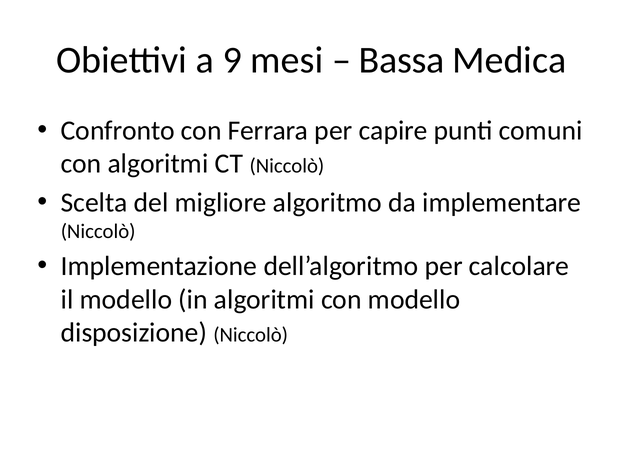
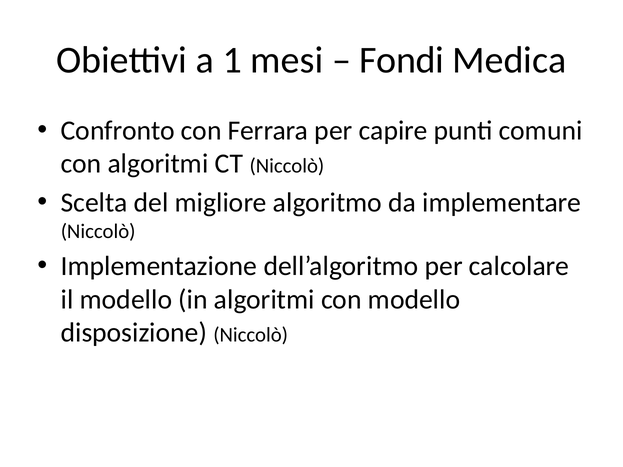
9: 9 -> 1
Bassa: Bassa -> Fondi
